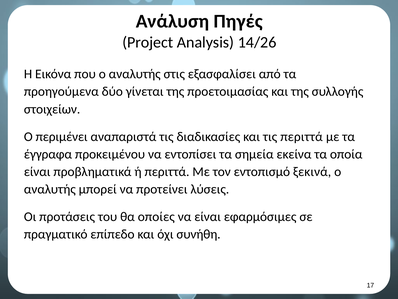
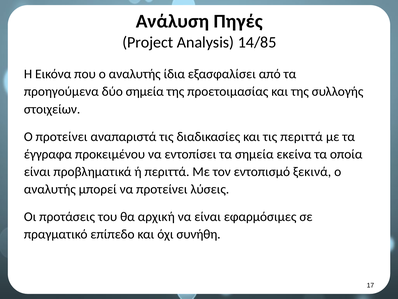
14/26: 14/26 -> 14/85
στις: στις -> ίδια
δύο γίνεται: γίνεται -> σημεία
Ο περιμένει: περιμένει -> προτείνει
οποίες: οποίες -> αρχική
